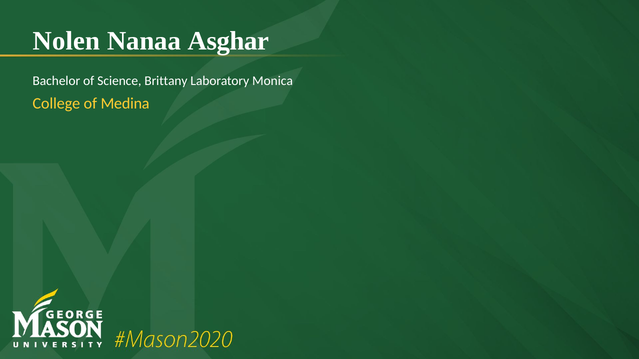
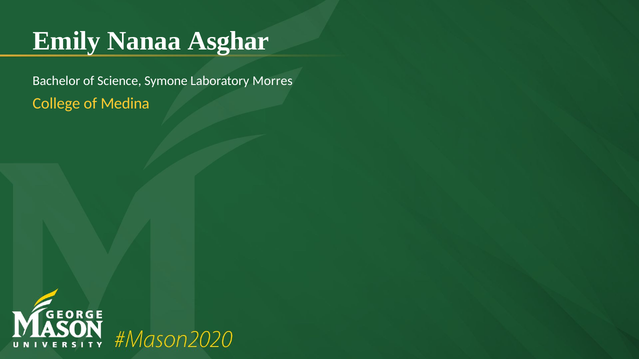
Nolen: Nolen -> Emily
Brittany: Brittany -> Symone
Monica: Monica -> Morres
